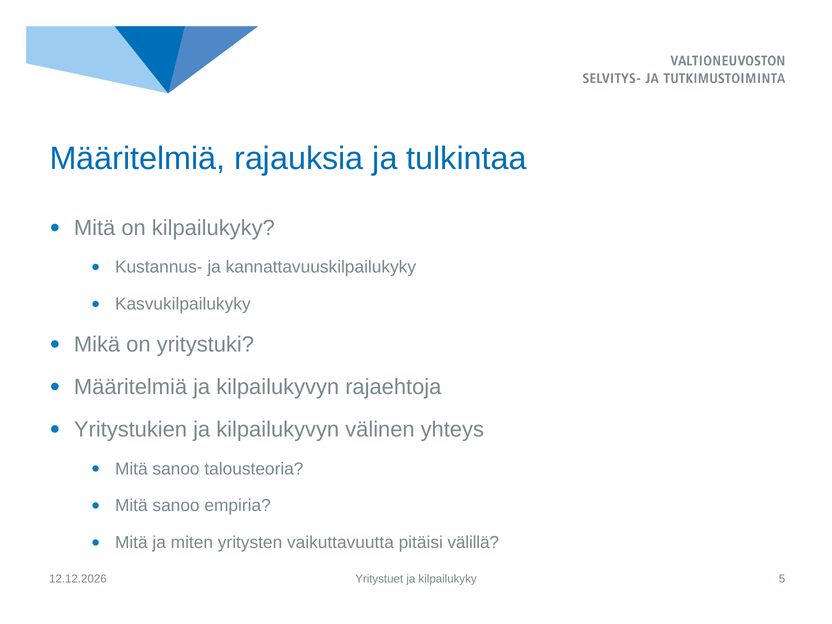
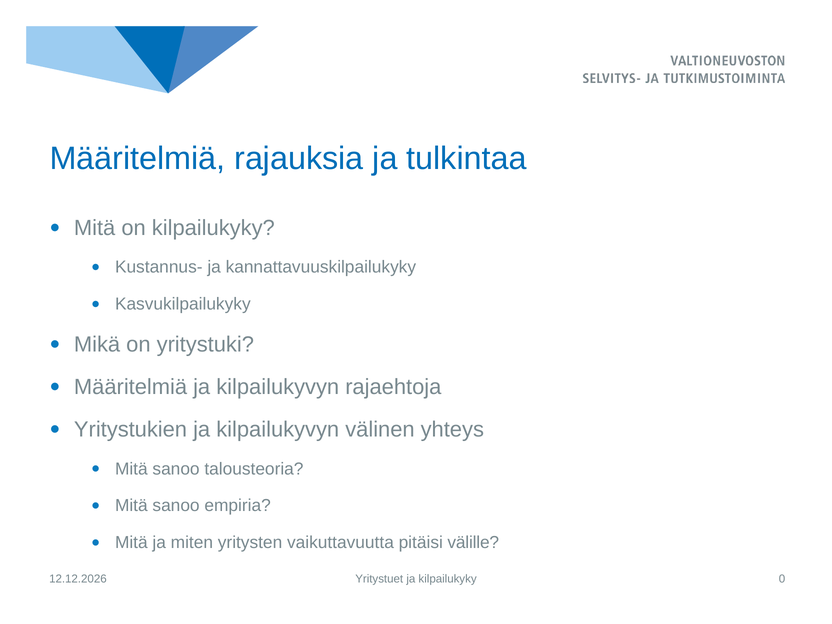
välillä: välillä -> välille
5: 5 -> 0
